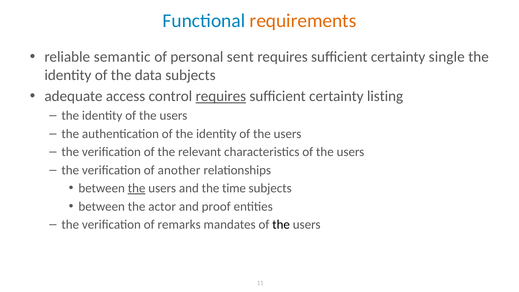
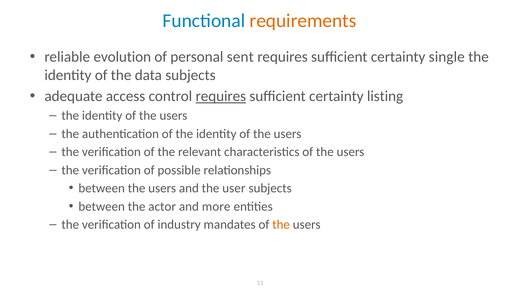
semantic: semantic -> evolution
another: another -> possible
the at (137, 188) underline: present -> none
time: time -> user
proof: proof -> more
remarks: remarks -> industry
the at (281, 225) colour: black -> orange
